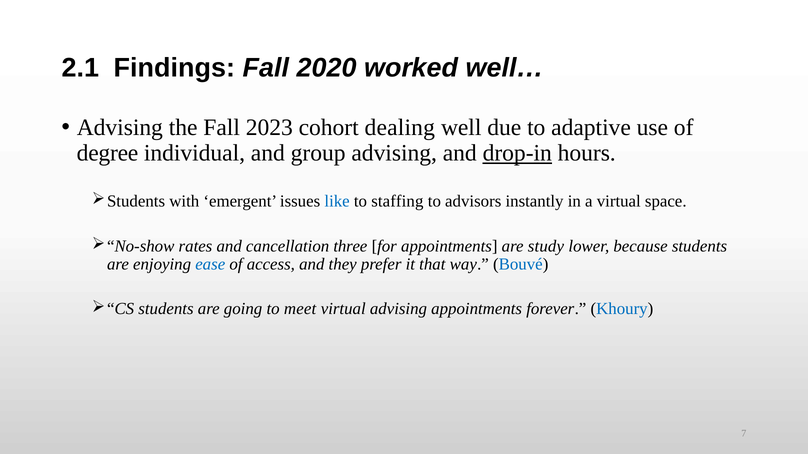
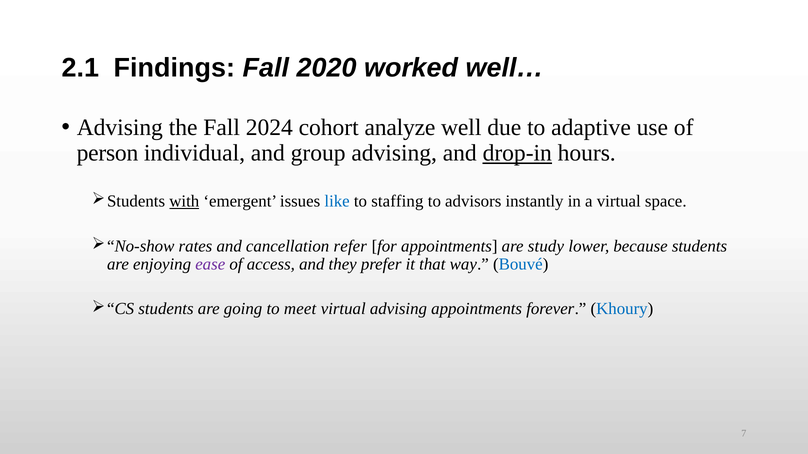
2023: 2023 -> 2024
dealing: dealing -> analyze
degree: degree -> person
with underline: none -> present
three: three -> refer
ease colour: blue -> purple
